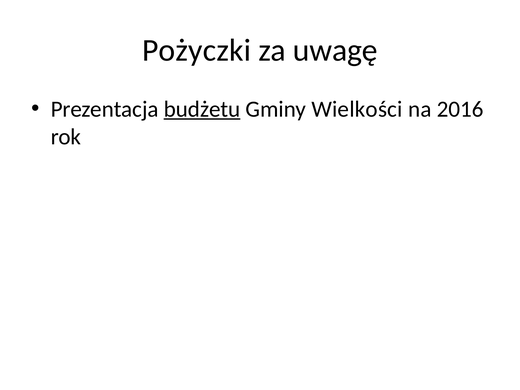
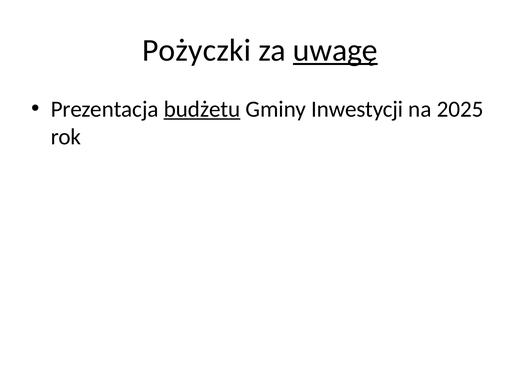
uwagę underline: none -> present
Wielkości: Wielkości -> Inwestycji
2016: 2016 -> 2025
